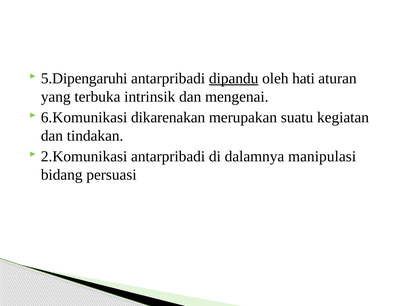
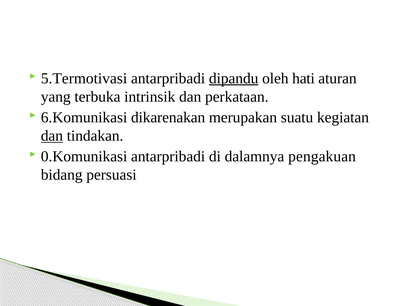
5.Dipengaruhi: 5.Dipengaruhi -> 5.Termotivasi
mengenai: mengenai -> perkataan
dan at (52, 136) underline: none -> present
2.Komunikasi: 2.Komunikasi -> 0.Komunikasi
manipulasi: manipulasi -> pengakuan
